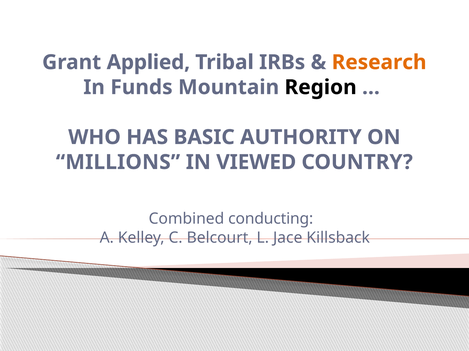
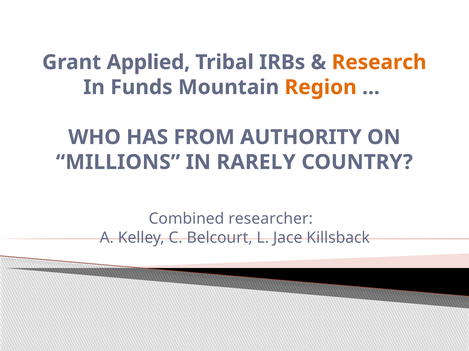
Region colour: black -> orange
BASIC: BASIC -> FROM
VIEWED: VIEWED -> RARELY
conducting: conducting -> researcher
